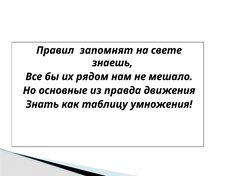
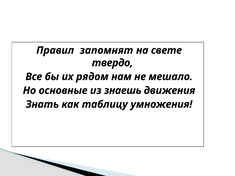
знаешь: знаешь -> твердо
правда: правда -> знаешь
